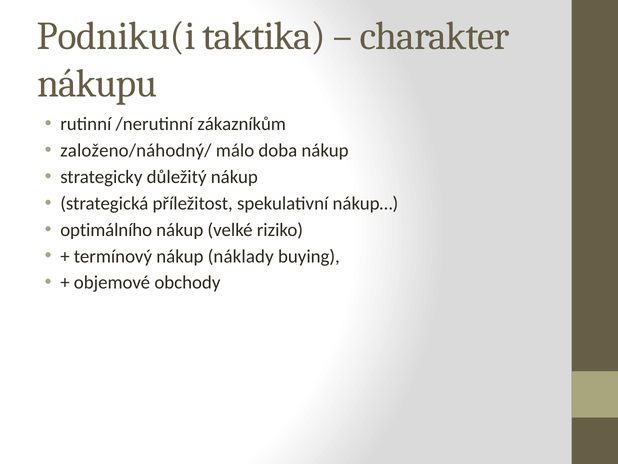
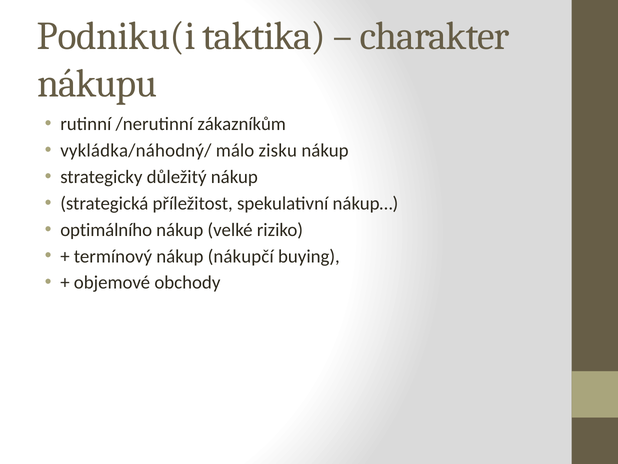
založeno/náhodný/: založeno/náhodný/ -> vykládka/náhodný/
doba: doba -> zisku
náklady: náklady -> nákupčí
